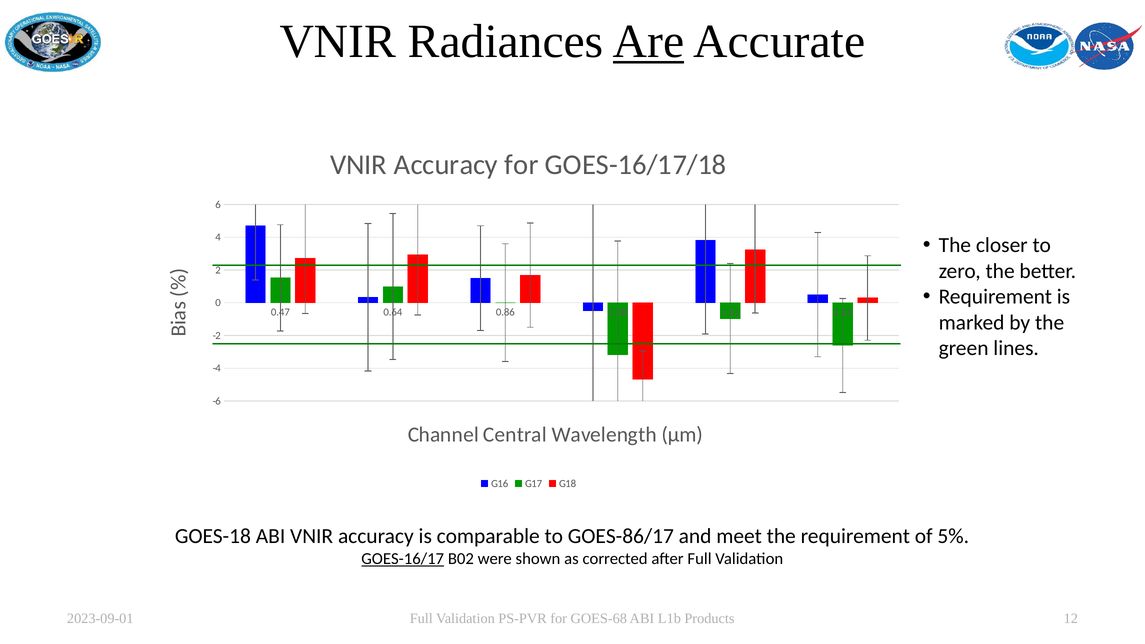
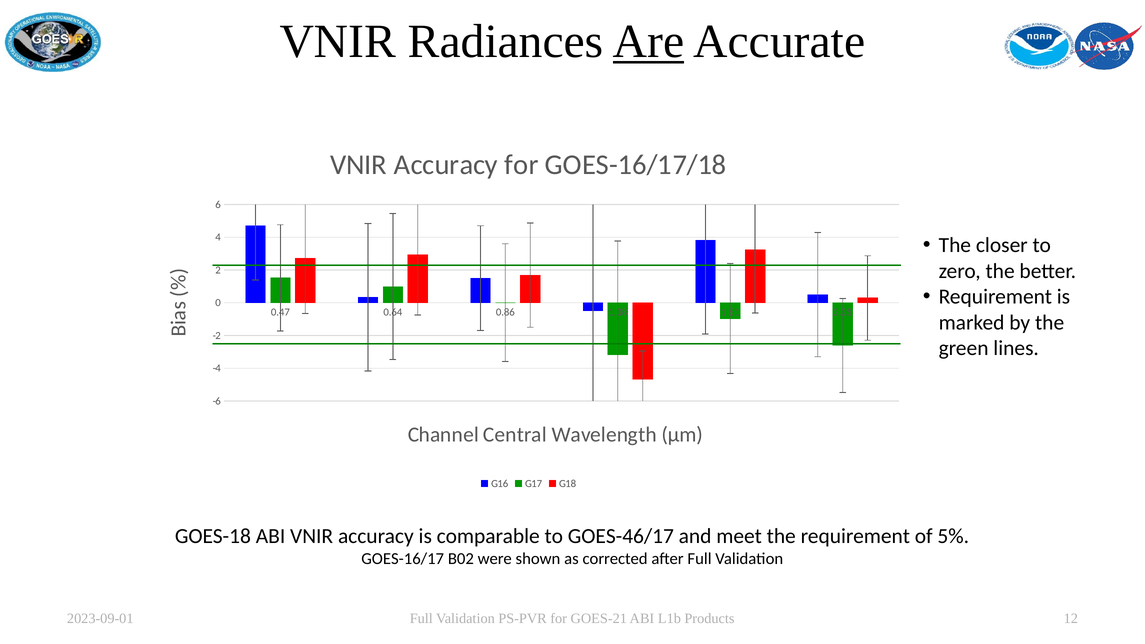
GOES-86/17: GOES-86/17 -> GOES-46/17
GOES-16/17 underline: present -> none
GOES-68: GOES-68 -> GOES-21
